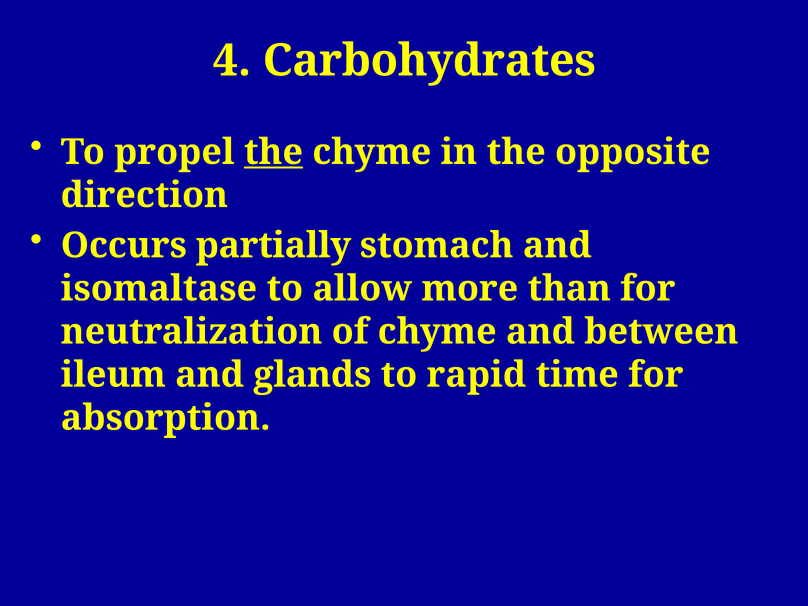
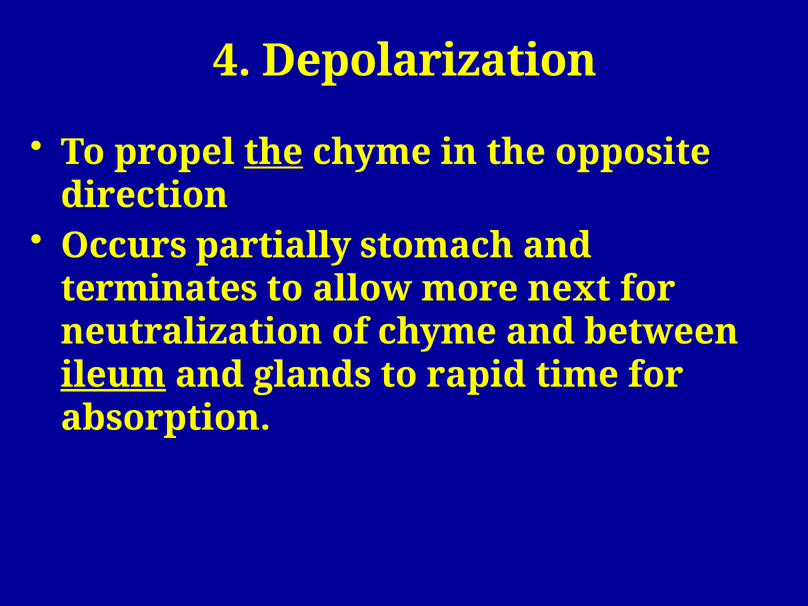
Carbohydrates: Carbohydrates -> Depolarization
isomaltase: isomaltase -> terminates
than: than -> next
ileum underline: none -> present
